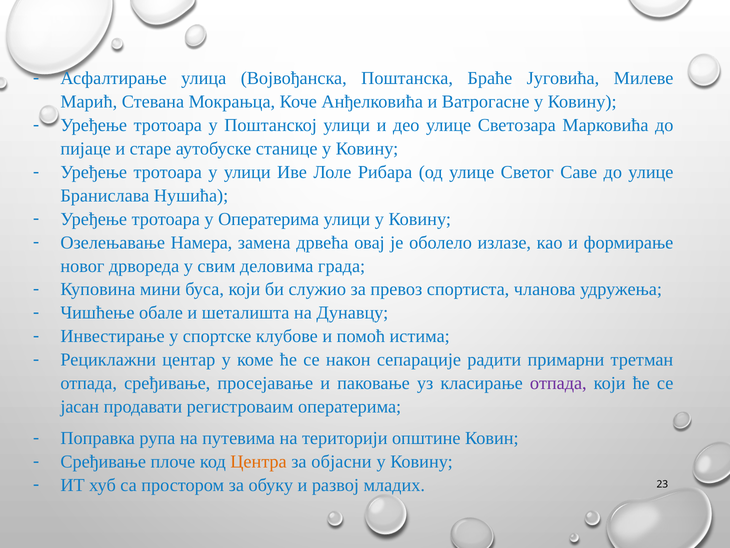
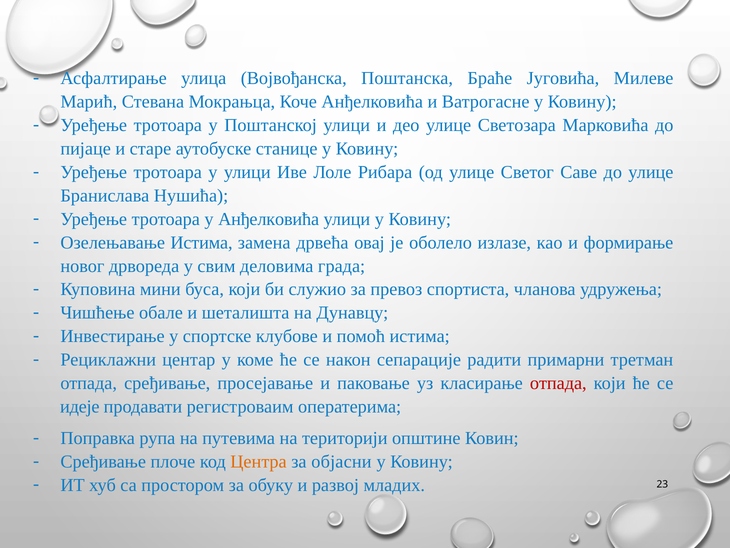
у Оператерима: Оператерима -> Анђелковића
Озелењавање Намера: Намера -> Истима
отпада at (558, 383) colour: purple -> red
јасан: јасан -> идеје
